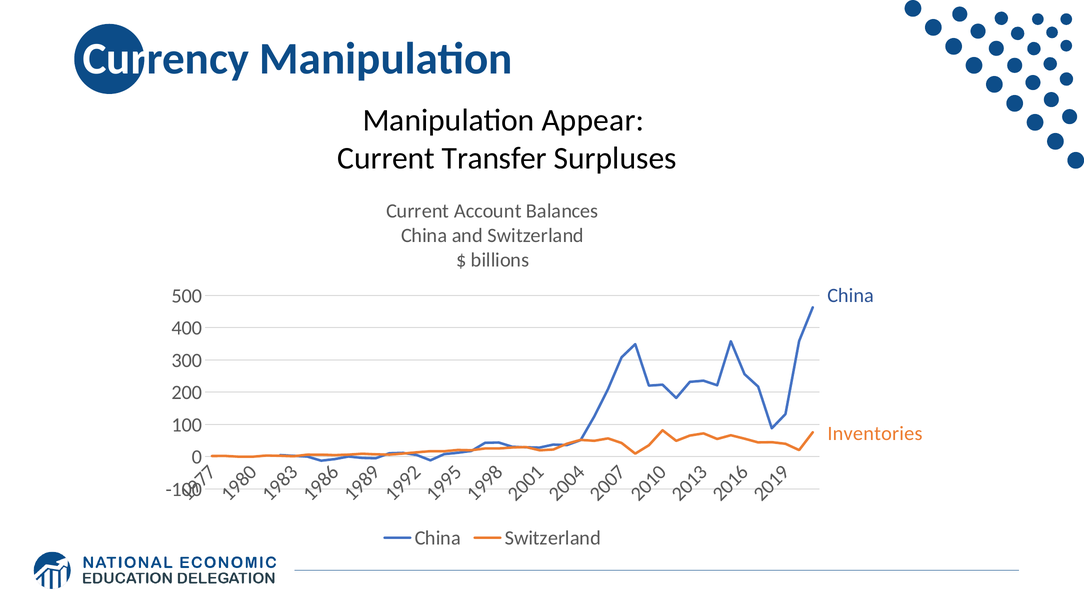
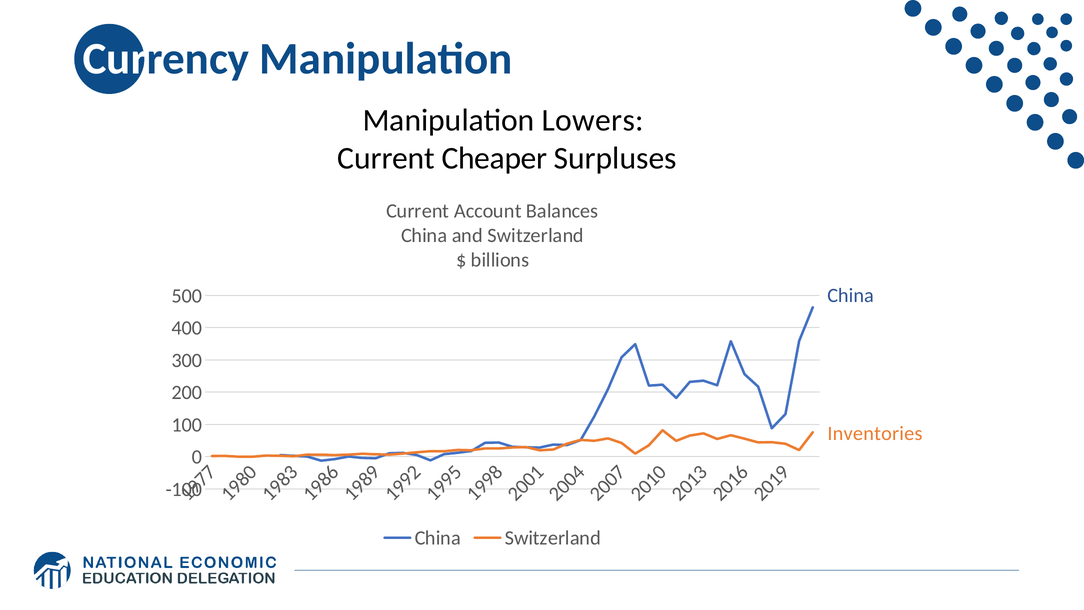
Appear: Appear -> Lowers
Transfer: Transfer -> Cheaper
